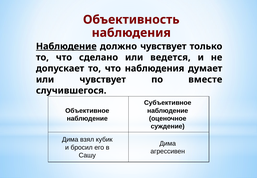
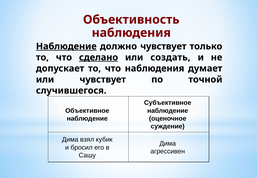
сделано underline: none -> present
ведется: ведется -> создать
вместе: вместе -> точной
